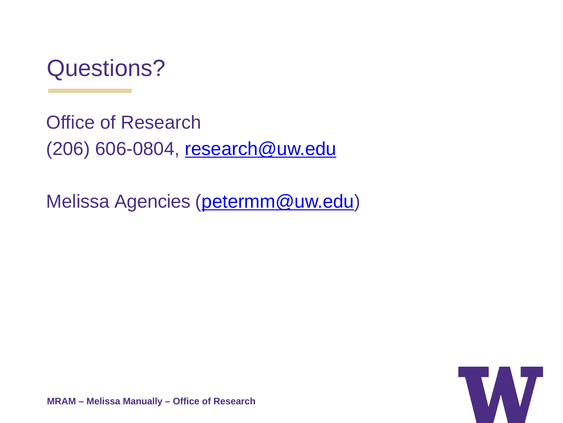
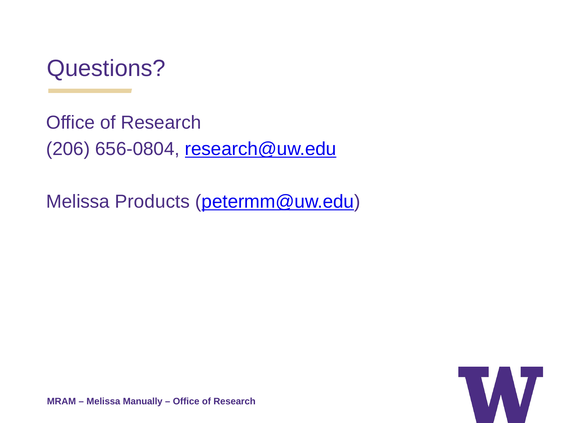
606-0804: 606-0804 -> 656-0804
Agencies: Agencies -> Products
